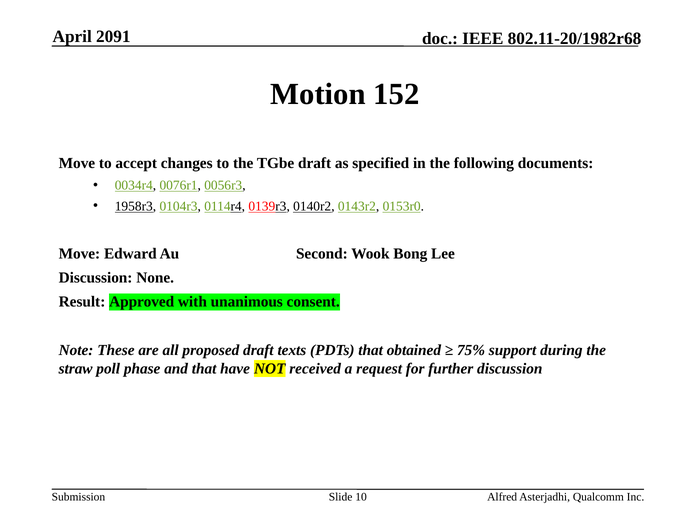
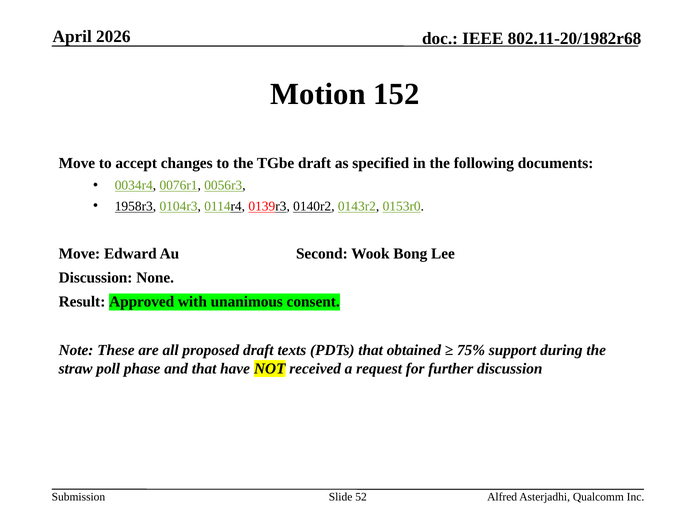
2091: 2091 -> 2026
10: 10 -> 52
